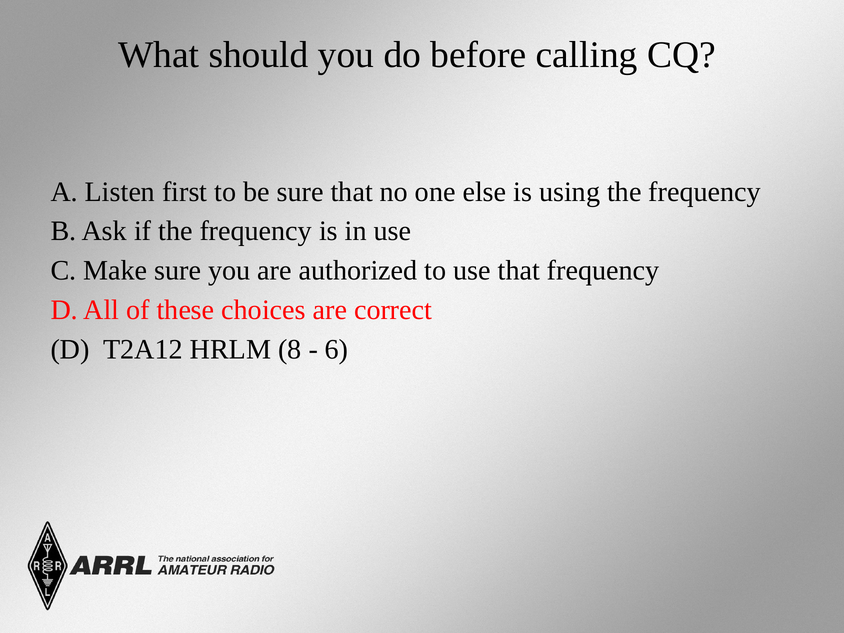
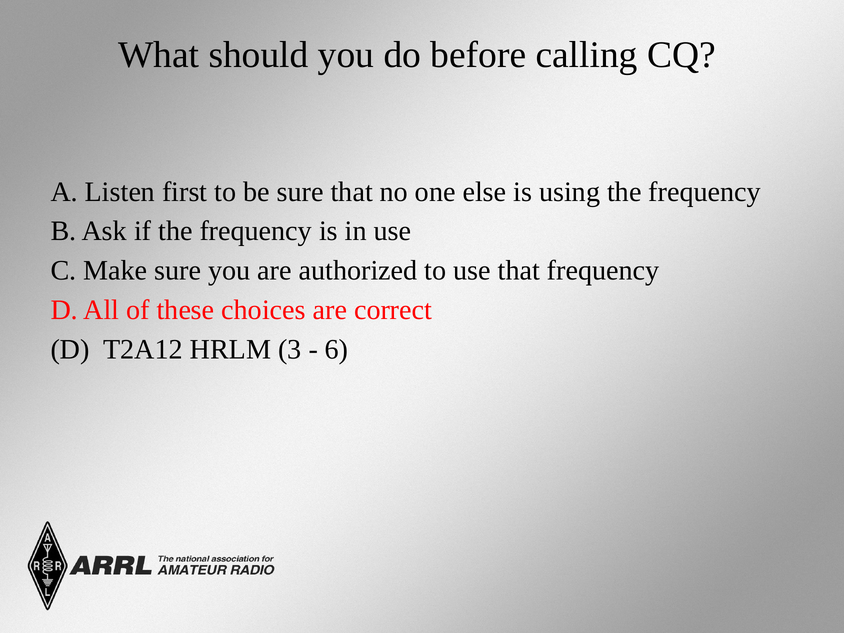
8: 8 -> 3
